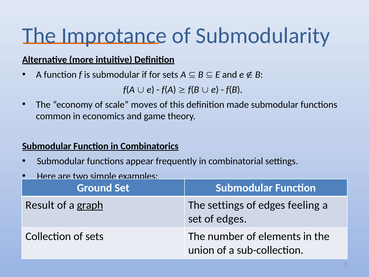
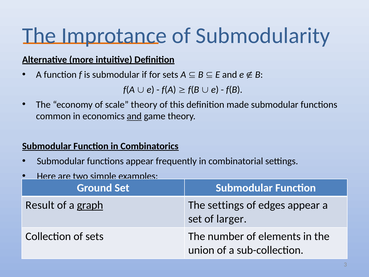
scale moves: moves -> theory
and at (134, 116) underline: none -> present
edges feeling: feeling -> appear
set of edges: edges -> larger
